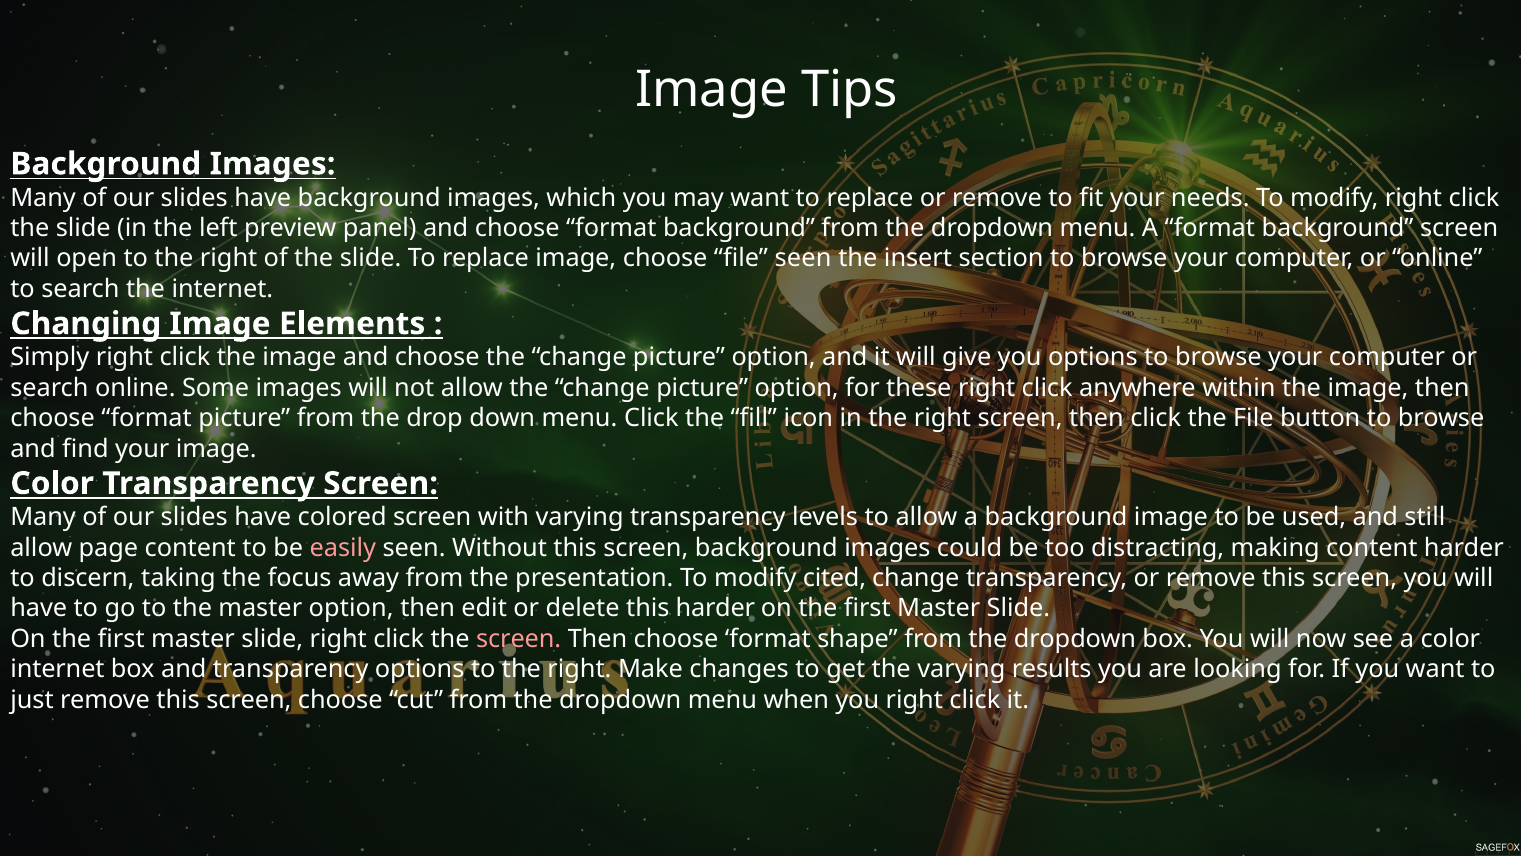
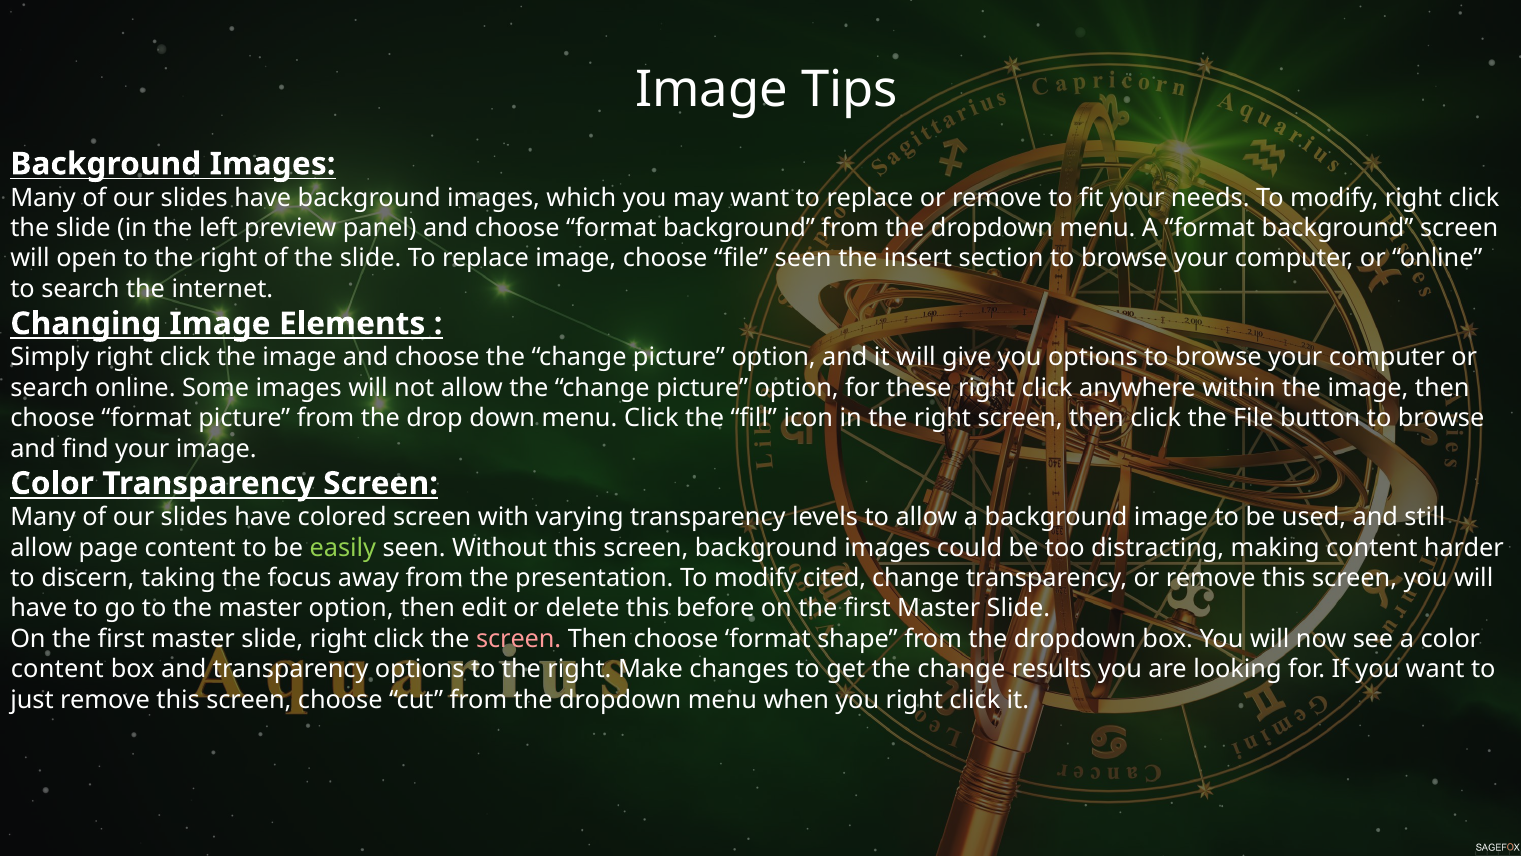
easily colour: pink -> light green
this harder: harder -> before
internet at (57, 669): internet -> content
get the varying: varying -> change
